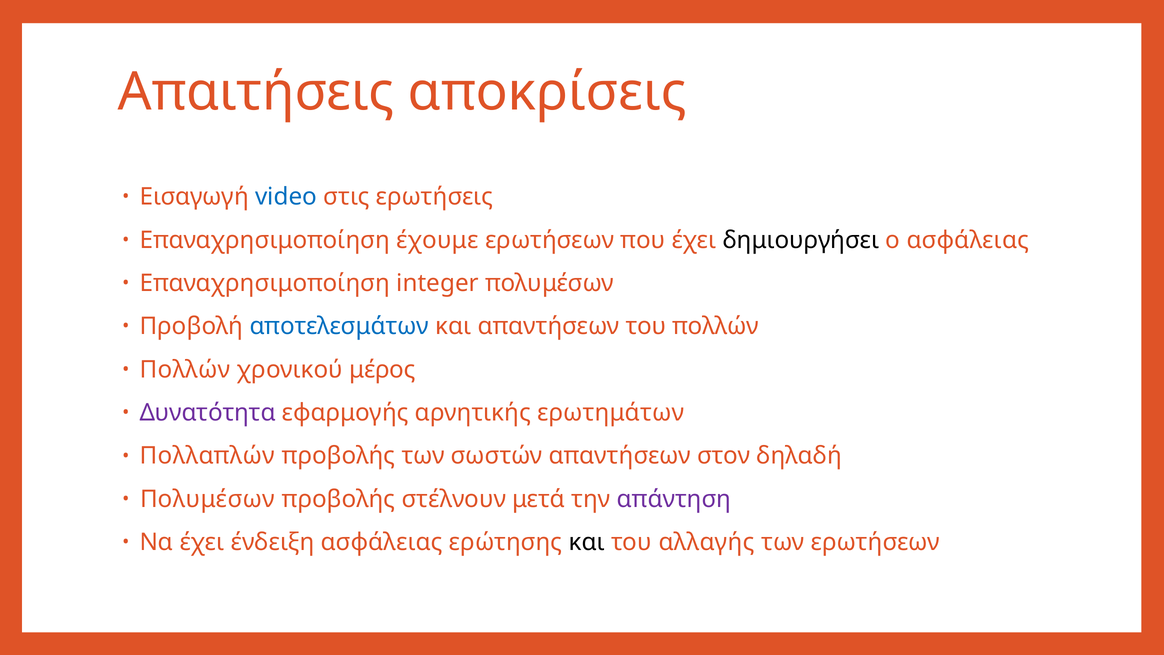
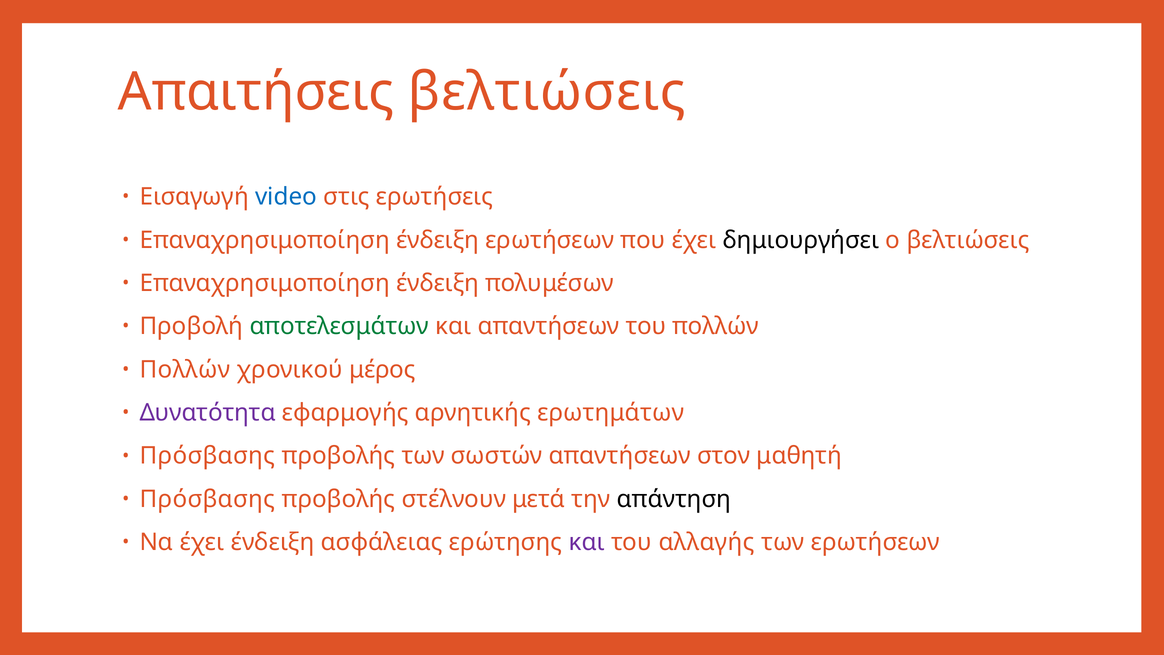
Απαιτήσεις αποκρίσεις: αποκρίσεις -> βελτιώσεις
έχουμε at (437, 240): έχουμε -> ένδειξη
ο ασφάλειας: ασφάλειας -> βελτιώσεις
integer at (438, 283): integer -> ένδειξη
αποτελεσμάτων colour: blue -> green
Πολλαπλών at (207, 456): Πολλαπλών -> Πρόσβασης
δηλαδή: δηλαδή -> μαθητή
Πολυμέσων at (207, 499): Πολυμέσων -> Πρόσβασης
απάντηση colour: purple -> black
και at (587, 542) colour: black -> purple
